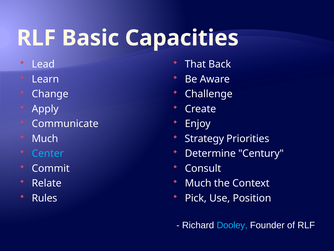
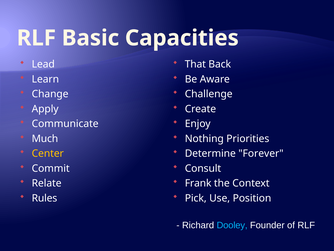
Strategy: Strategy -> Nothing
Center colour: light blue -> yellow
Century: Century -> Forever
Much at (198, 183): Much -> Frank
